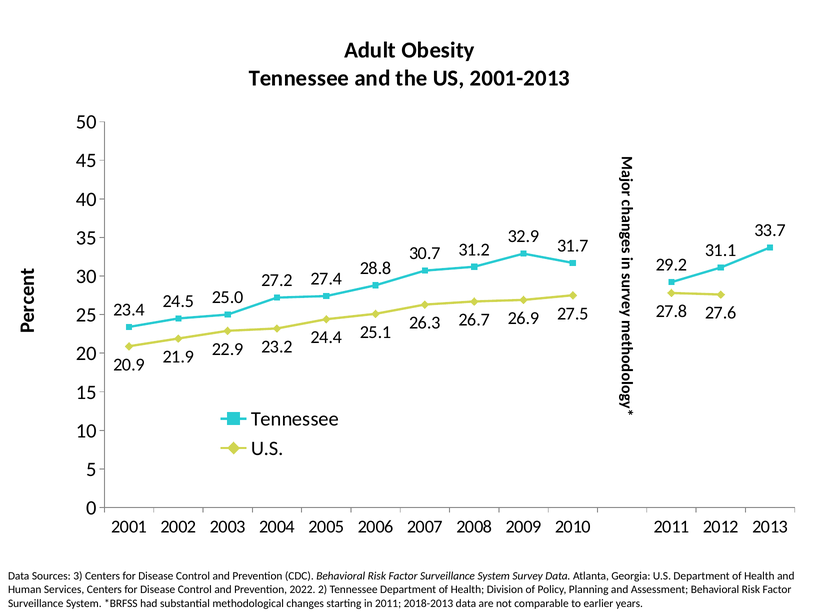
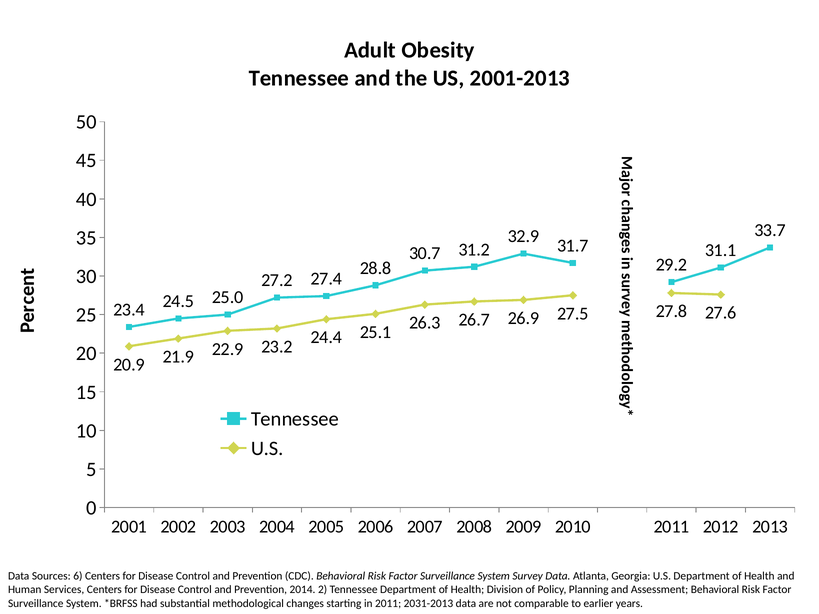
3: 3 -> 6
2022: 2022 -> 2014
2018-2013: 2018-2013 -> 2031-2013
